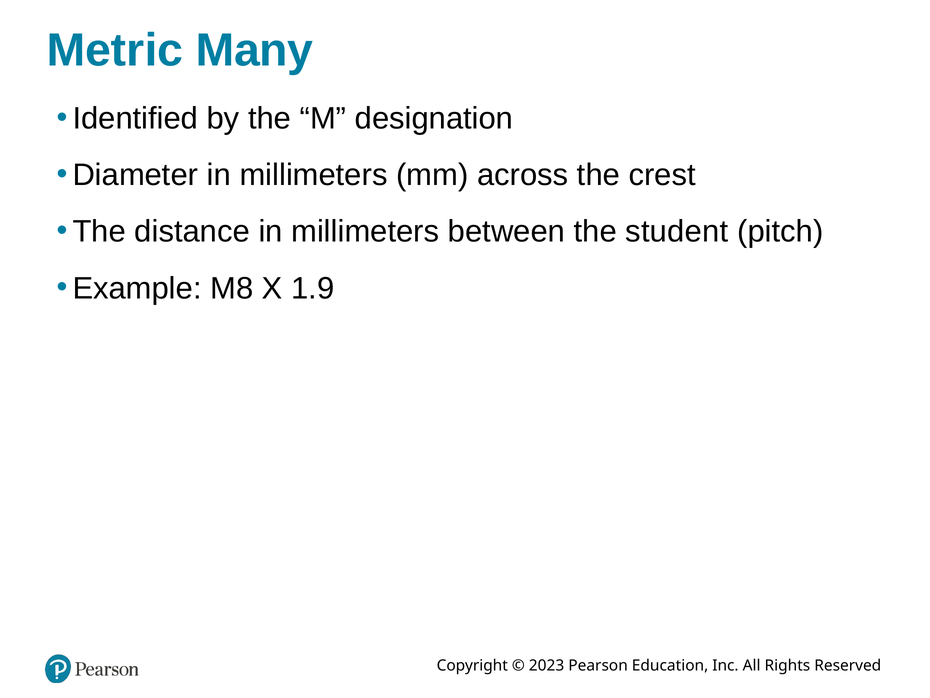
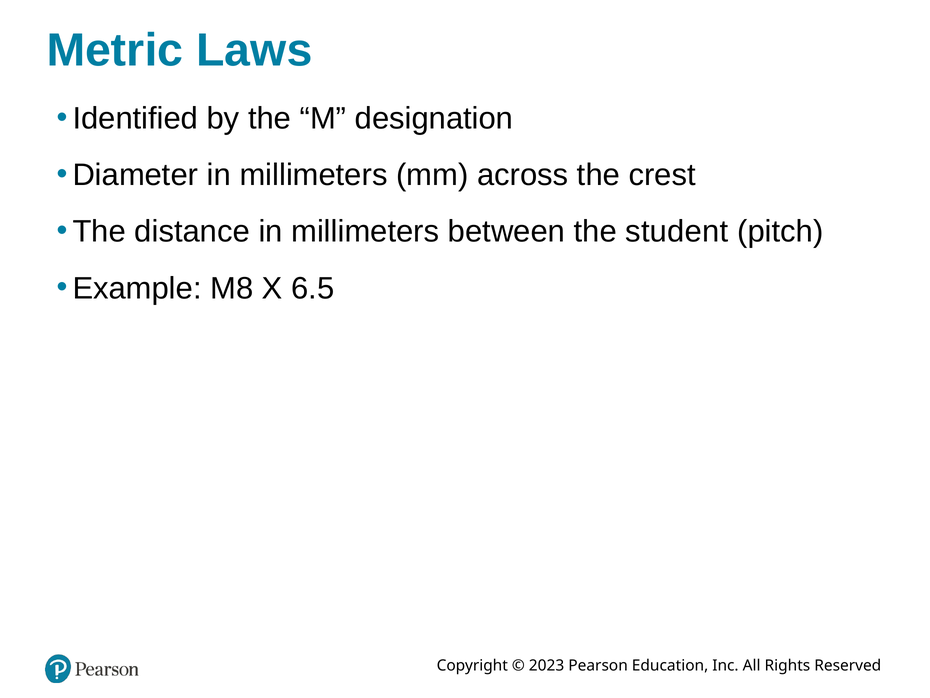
Many: Many -> Laws
1.9: 1.9 -> 6.5
